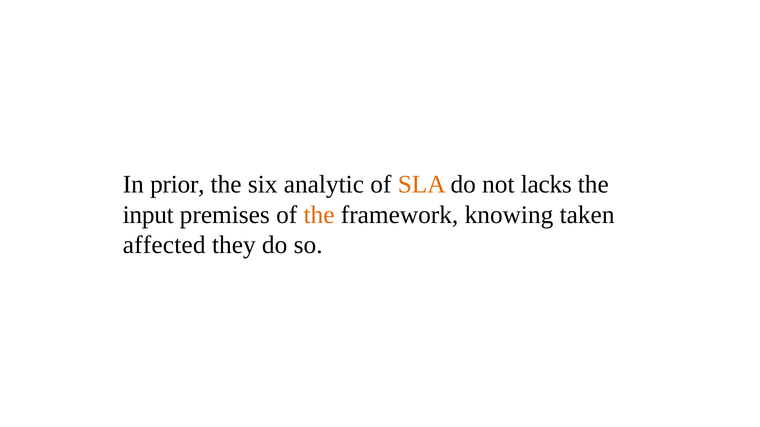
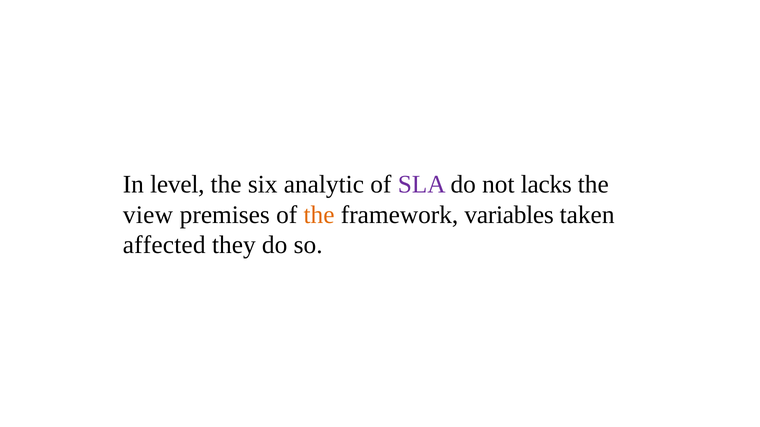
prior: prior -> level
SLA colour: orange -> purple
input: input -> view
knowing: knowing -> variables
